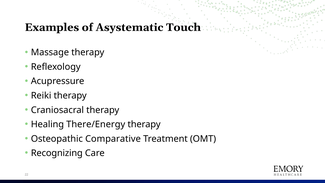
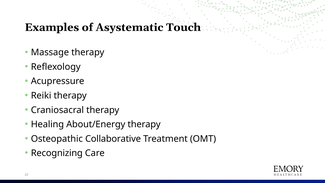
There/Energy: There/Energy -> About/Energy
Comparative: Comparative -> Collaborative
